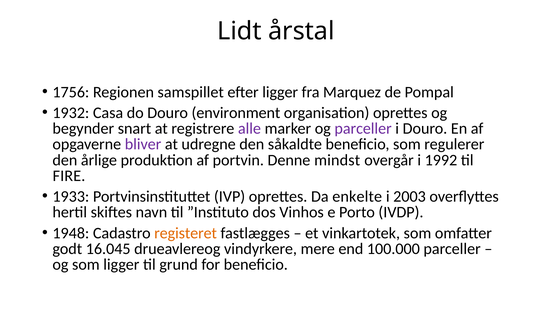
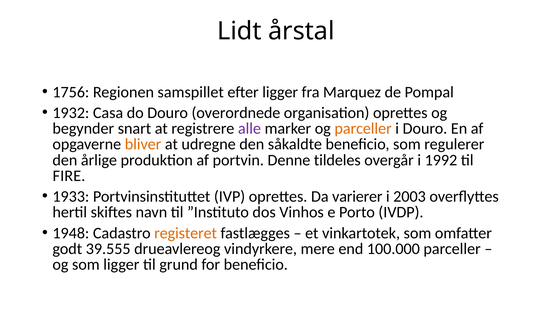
environment: environment -> overordnede
parceller at (363, 128) colour: purple -> orange
bliver colour: purple -> orange
mindst: mindst -> tildeles
enkelte: enkelte -> varierer
16.045: 16.045 -> 39.555
